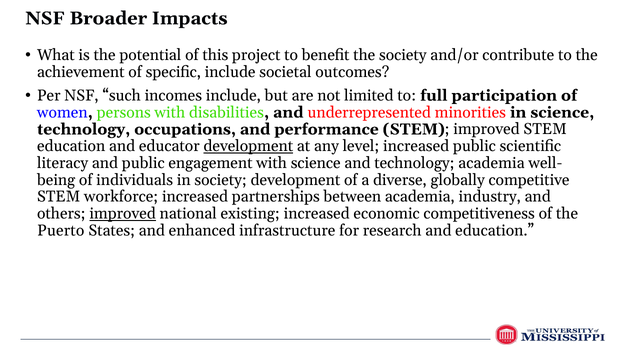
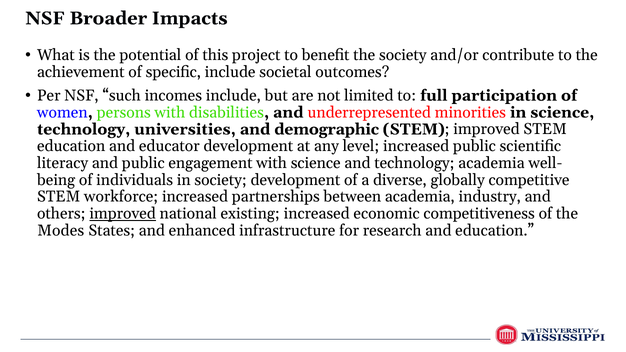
occupations: occupations -> universities
performance: performance -> demographic
development at (248, 146) underline: present -> none
Puerto: Puerto -> Modes
